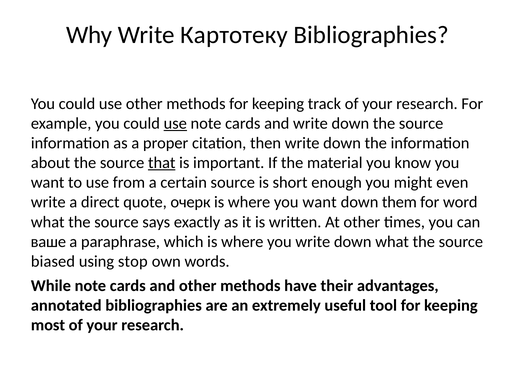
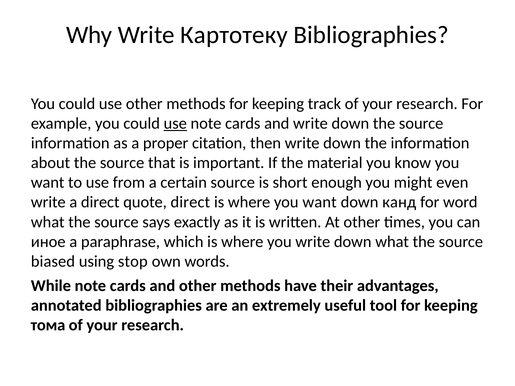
that underline: present -> none
quote очерк: очерк -> direct
them: them -> канд
ваше: ваше -> иное
most: most -> тома
